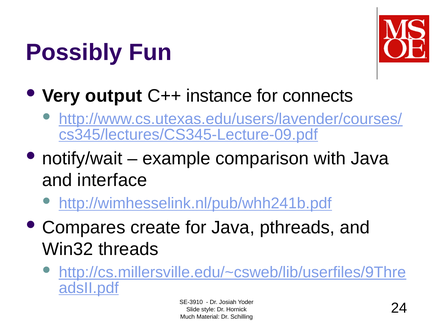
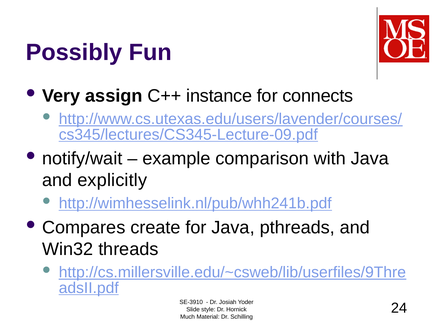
output: output -> assign
interface: interface -> explicitly
